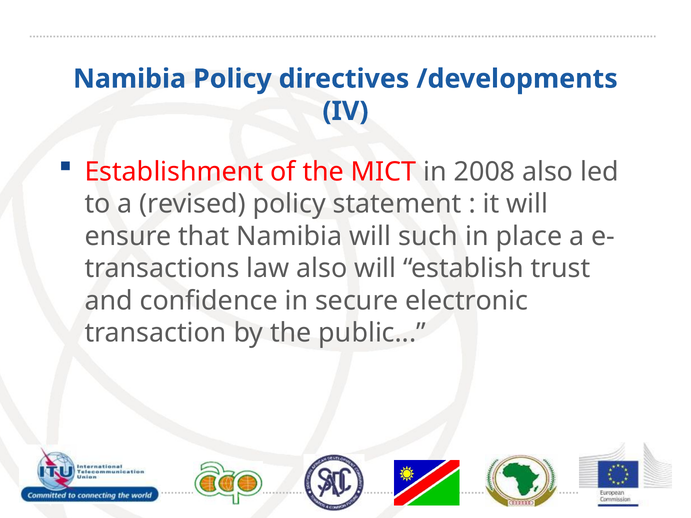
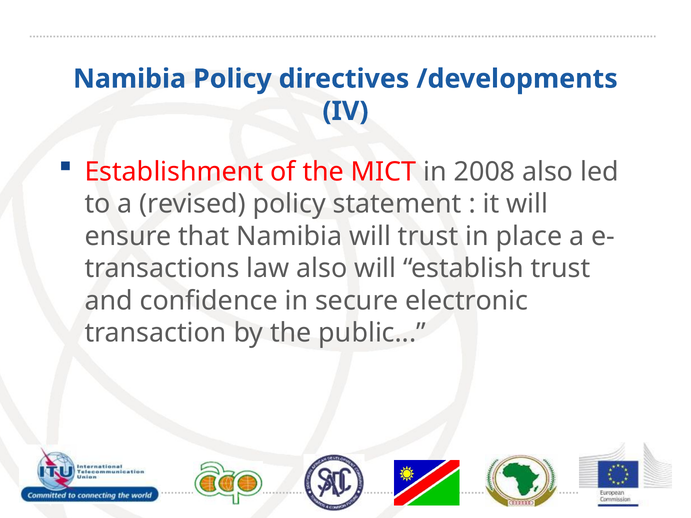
will such: such -> trust
